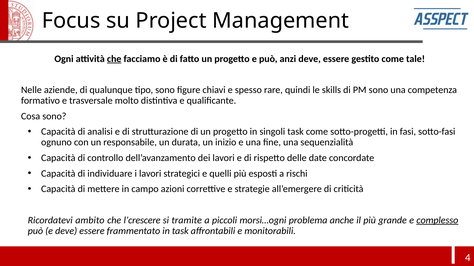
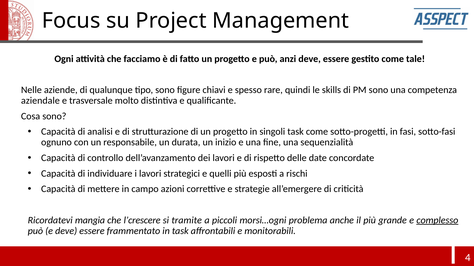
che at (114, 59) underline: present -> none
formativo: formativo -> aziendale
ambito: ambito -> mangia
